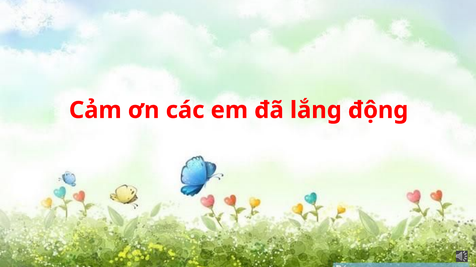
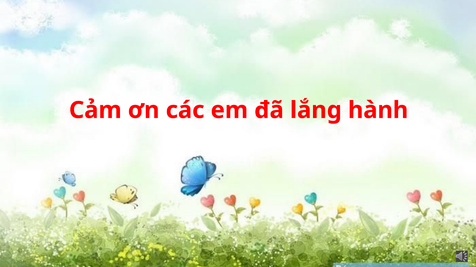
động: động -> hành
